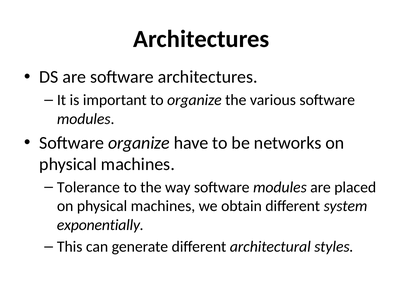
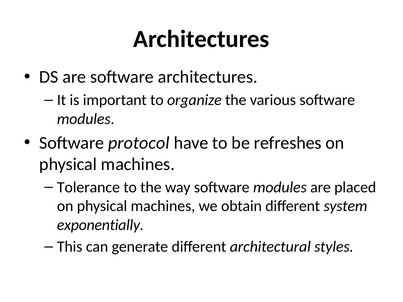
Software organize: organize -> protocol
networks: networks -> refreshes
